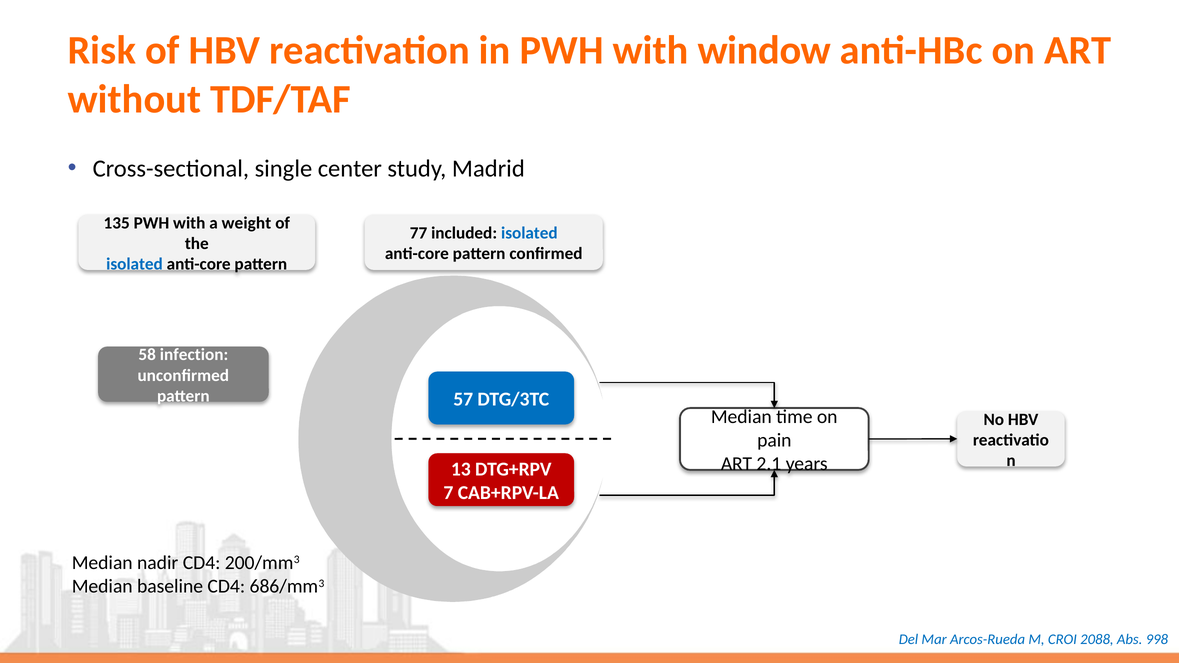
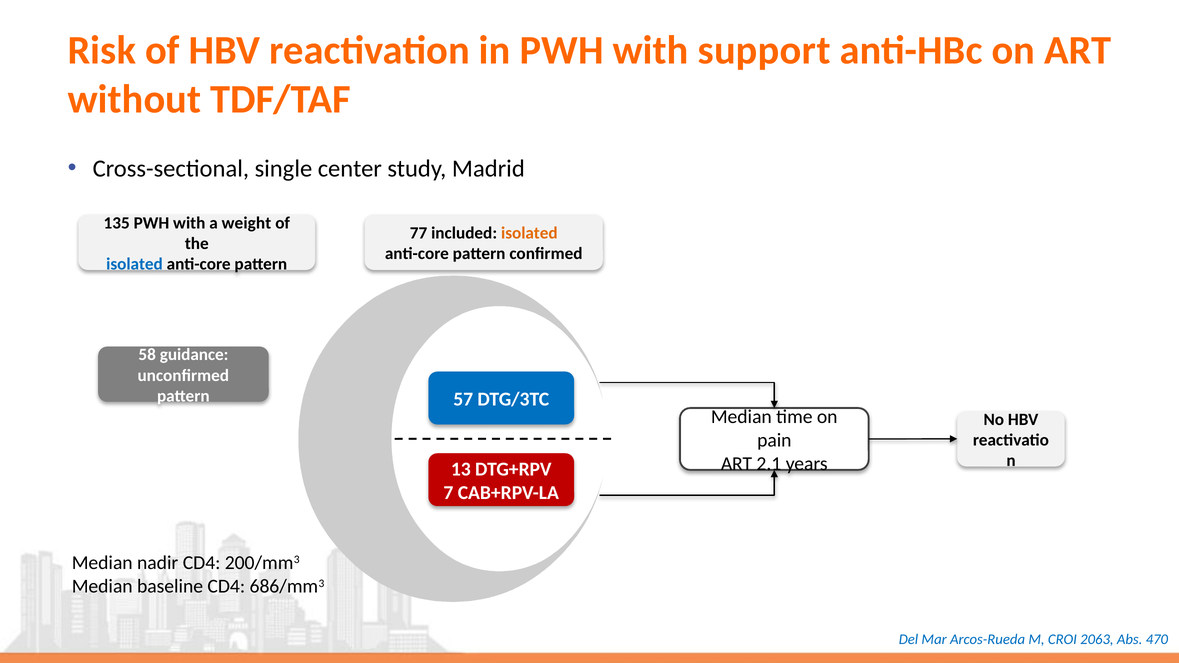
window: window -> support
isolated at (529, 233) colour: blue -> orange
infection: infection -> guidance
2088: 2088 -> 2063
998: 998 -> 470
